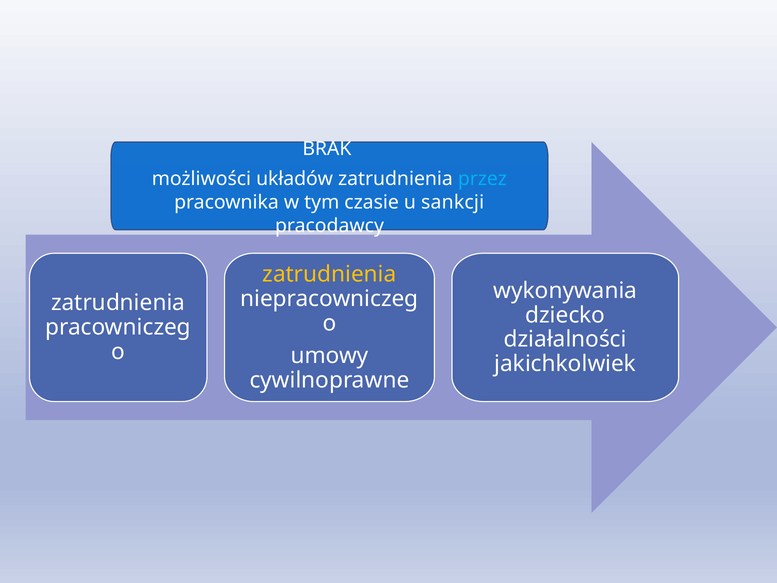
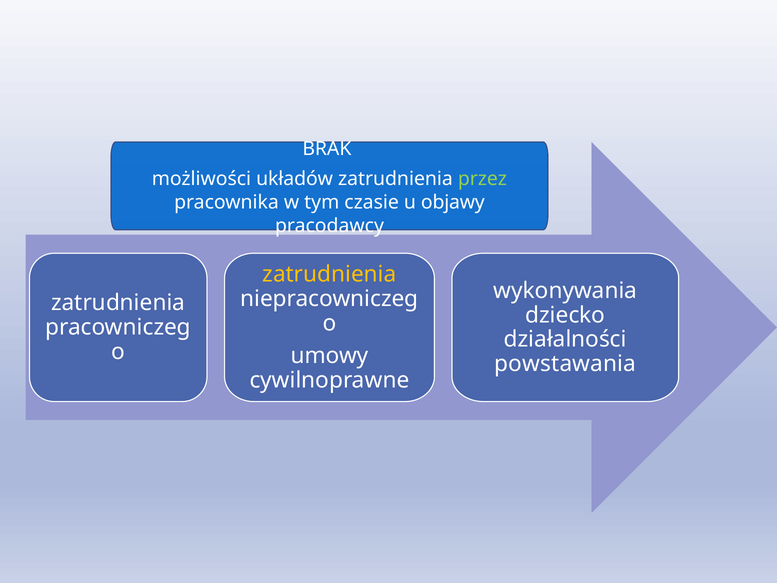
przez colour: light blue -> light green
sankcji: sankcji -> objawy
jakichkolwiek: jakichkolwiek -> powstawania
